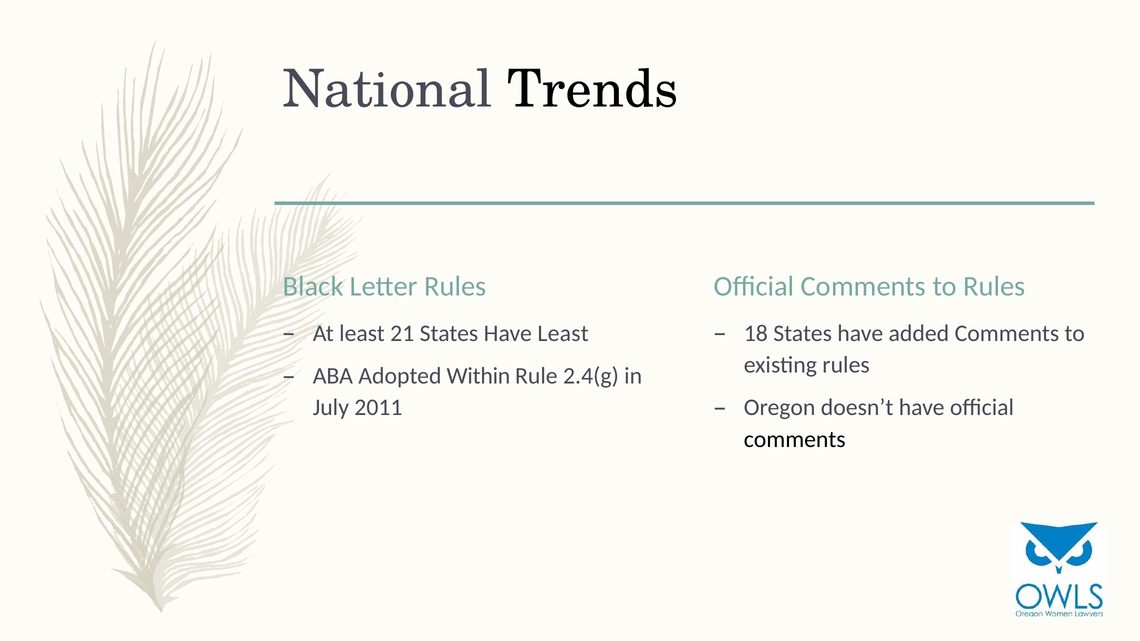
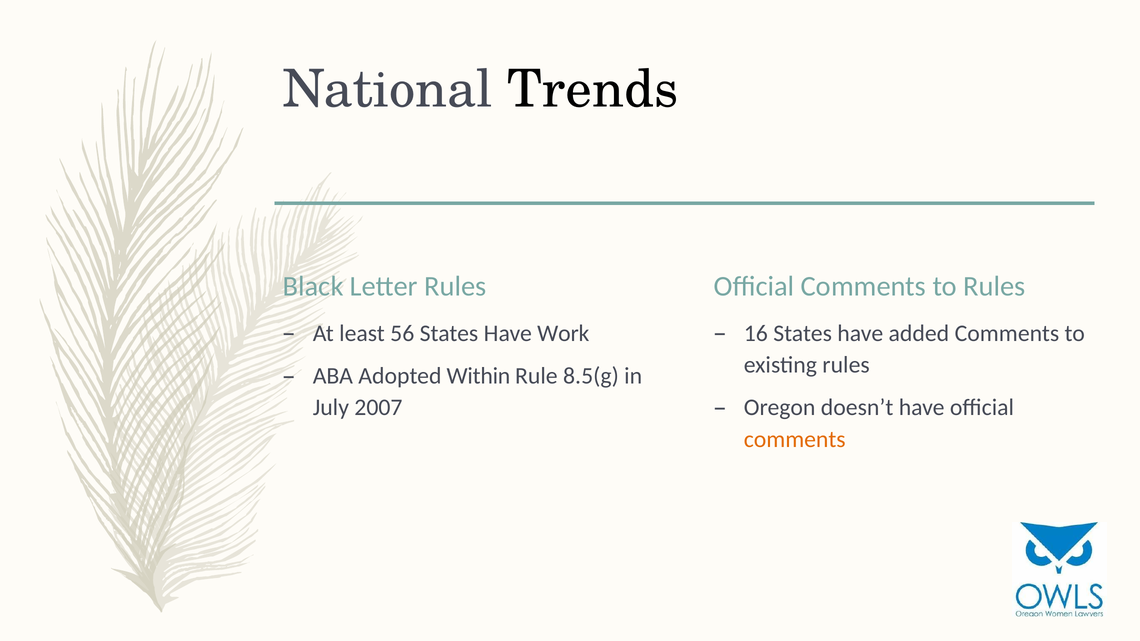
21: 21 -> 56
Have Least: Least -> Work
18: 18 -> 16
2.4(g: 2.4(g -> 8.5(g
2011: 2011 -> 2007
comments at (795, 439) colour: black -> orange
